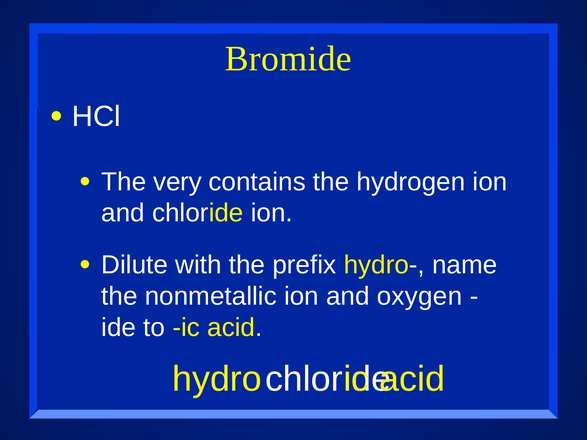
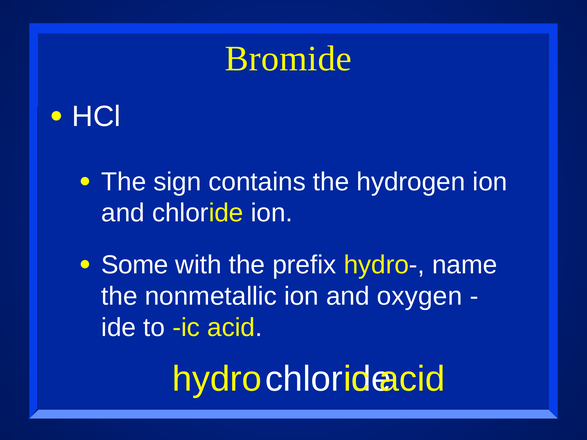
very: very -> sign
Dilute: Dilute -> Some
